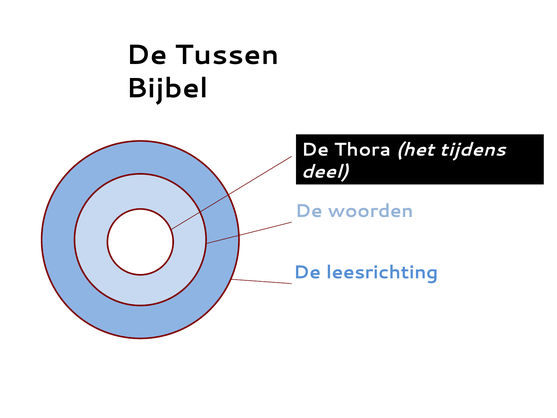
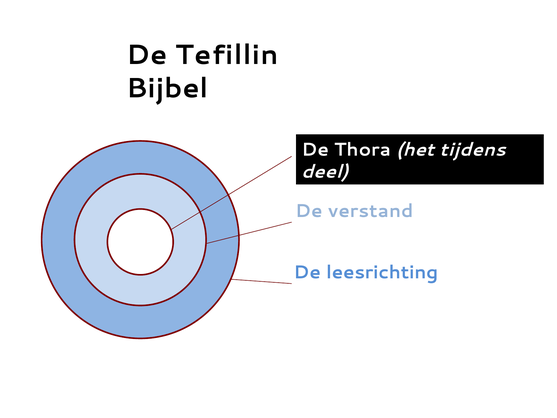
Tussen: Tussen -> Tefillin
woorden: woorden -> verstand
